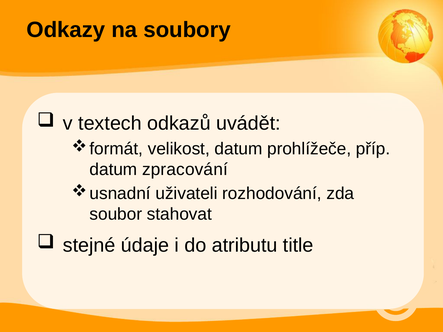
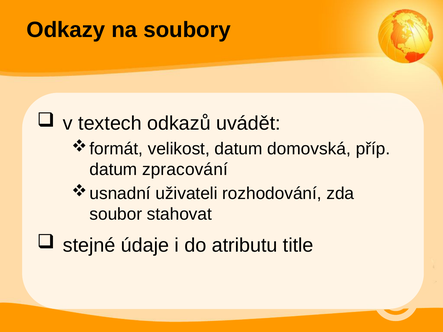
prohlížeče: prohlížeče -> domovská
